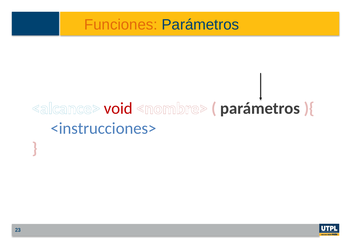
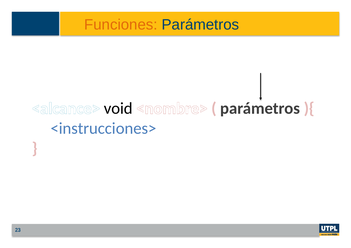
void colour: red -> black
